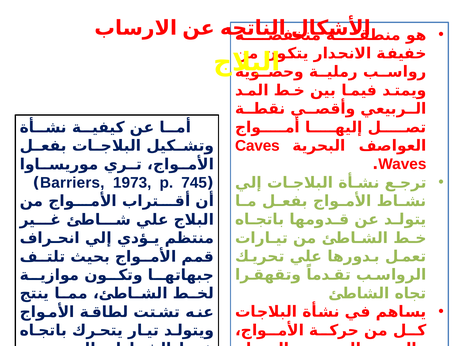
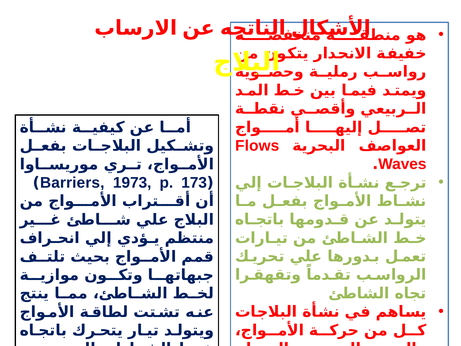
Caves: Caves -> Flows
745: 745 -> 173
